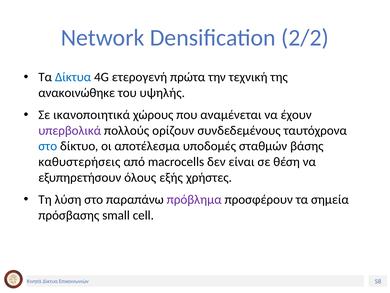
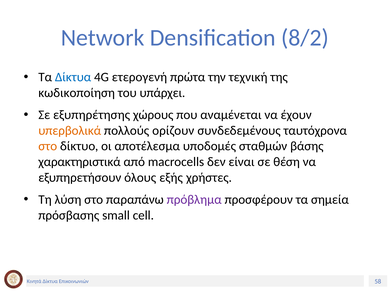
2/2: 2/2 -> 8/2
ανακοινώθηκε: ανακοινώθηκε -> κωδικοποίηση
υψηλής: υψηλής -> υπάρχει
ικανοποιητικά: ικανοποιητικά -> εξυπηρέτησης
υπερβολικά colour: purple -> orange
στο at (48, 146) colour: blue -> orange
καθυστερήσεις: καθυστερήσεις -> χαρακτηριστικά
